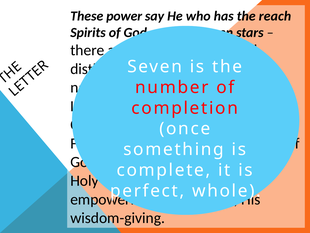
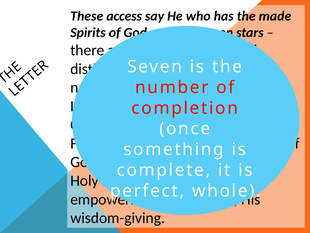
power: power -> access
reach: reach -> made
